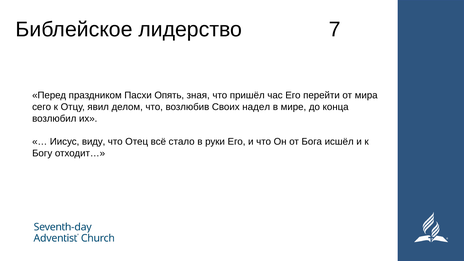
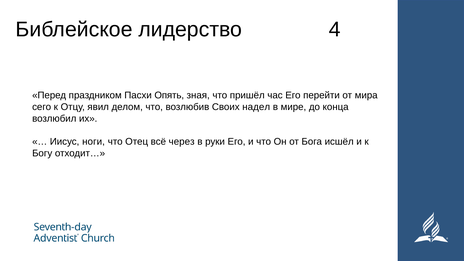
7: 7 -> 4
виду: виду -> ноги
стало: стало -> через
